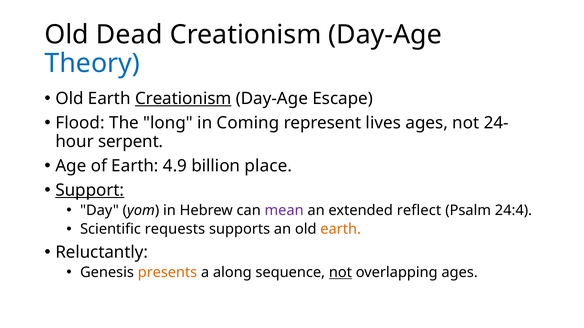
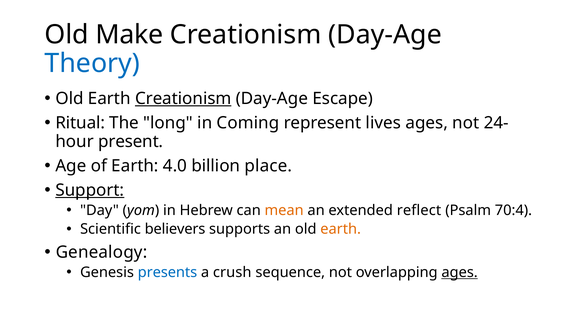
Dead: Dead -> Make
Flood: Flood -> Ritual
serpent: serpent -> present
4.9: 4.9 -> 4.0
mean colour: purple -> orange
24:4: 24:4 -> 70:4
requests: requests -> believers
Reluctantly: Reluctantly -> Genealogy
presents colour: orange -> blue
along: along -> crush
not at (340, 273) underline: present -> none
ages at (460, 273) underline: none -> present
